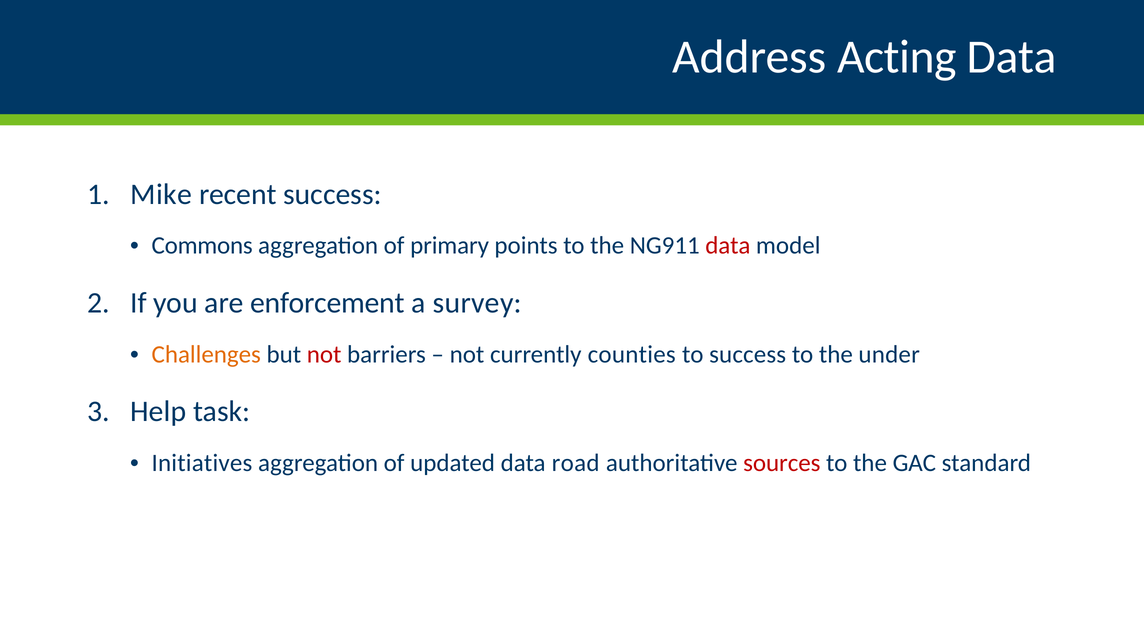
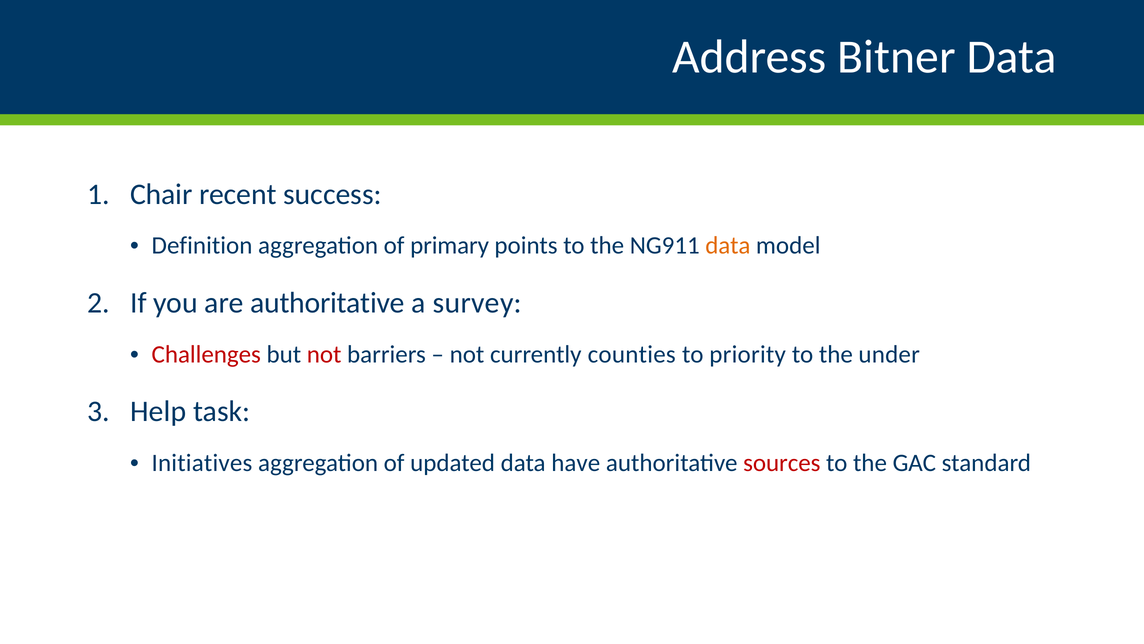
Acting: Acting -> Bitner
Mike: Mike -> Chair
Commons: Commons -> Definition
data at (728, 245) colour: red -> orange
are enforcement: enforcement -> authoritative
Challenges colour: orange -> red
to success: success -> priority
road: road -> have
